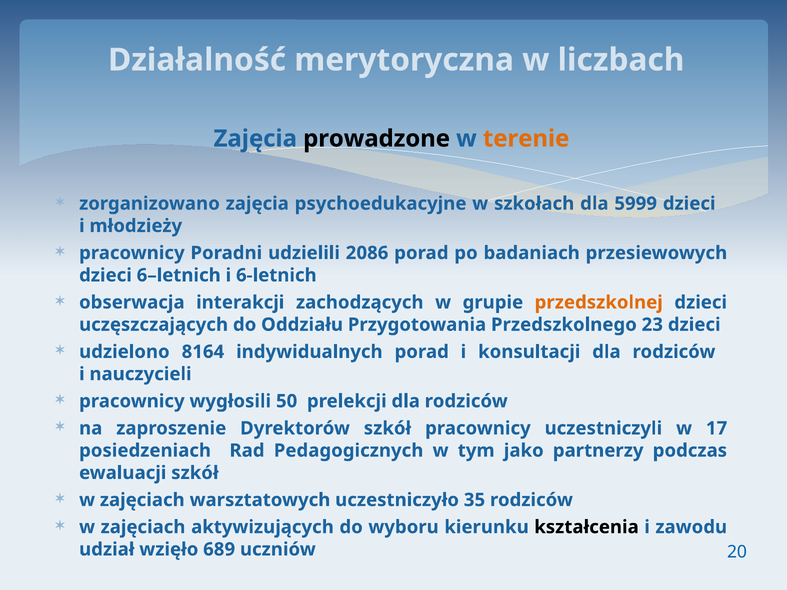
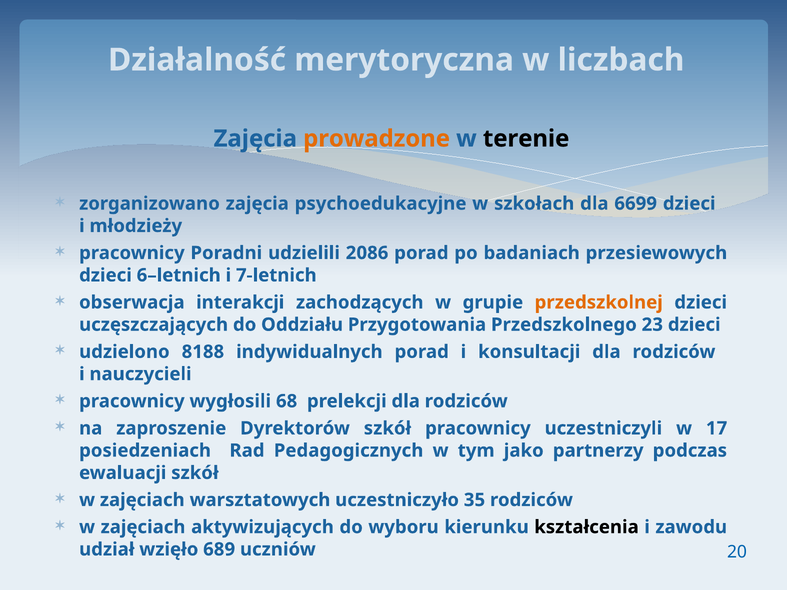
prowadzone colour: black -> orange
terenie colour: orange -> black
5999: 5999 -> 6699
6-letnich: 6-letnich -> 7-letnich
8164: 8164 -> 8188
50: 50 -> 68
